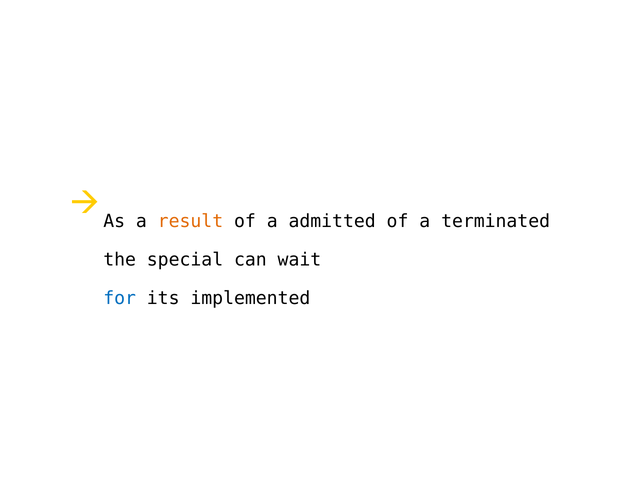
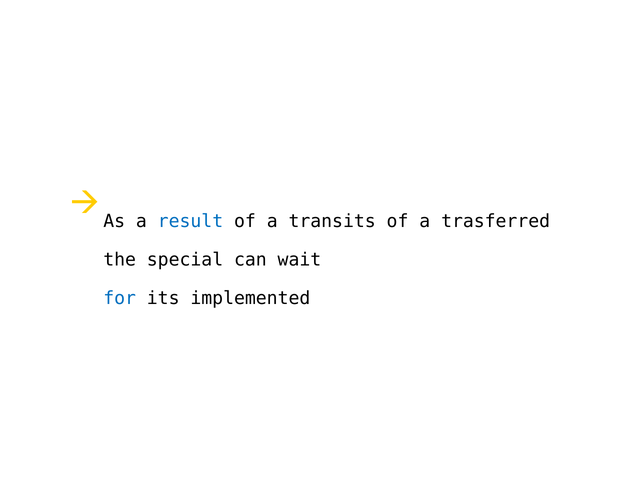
result colour: orange -> blue
admitted: admitted -> transits
terminated: terminated -> trasferred
